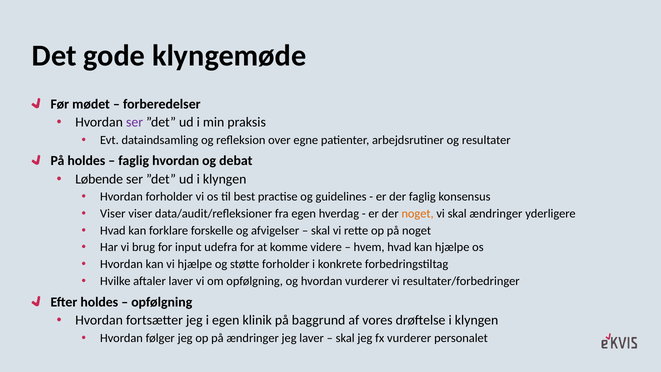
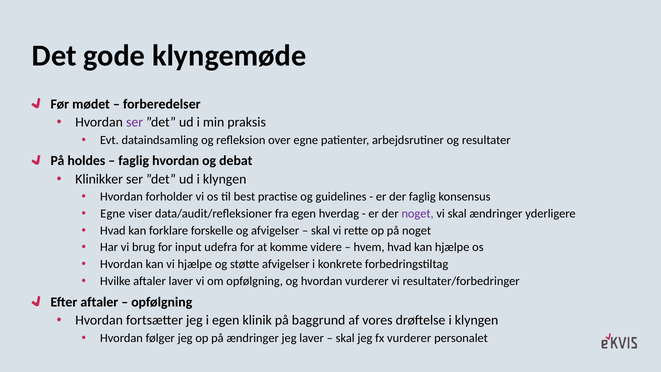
Løbende: Løbende -> Klinikker
Viser at (113, 214): Viser -> Egne
noget at (418, 214) colour: orange -> purple
støtte forholder: forholder -> afvigelser
Efter holdes: holdes -> aftaler
